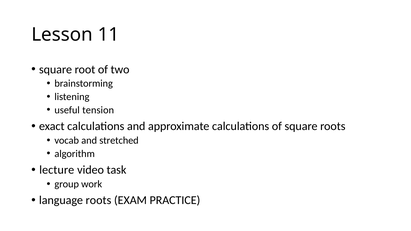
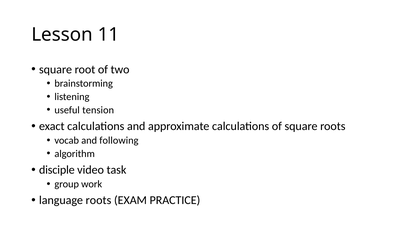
stretched: stretched -> following
lecture: lecture -> disciple
